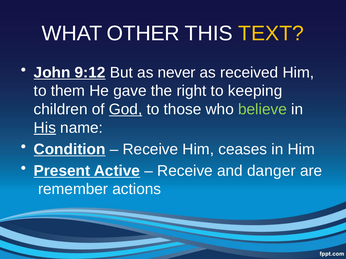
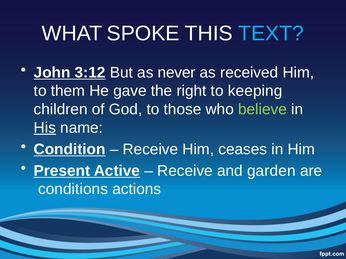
OTHER: OTHER -> SPOKE
TEXT colour: yellow -> light blue
9:12: 9:12 -> 3:12
God underline: present -> none
danger: danger -> garden
remember: remember -> conditions
